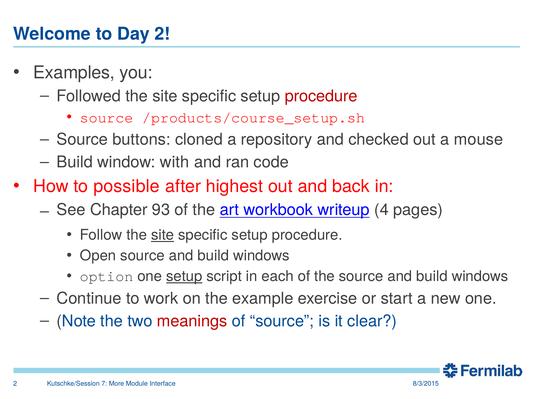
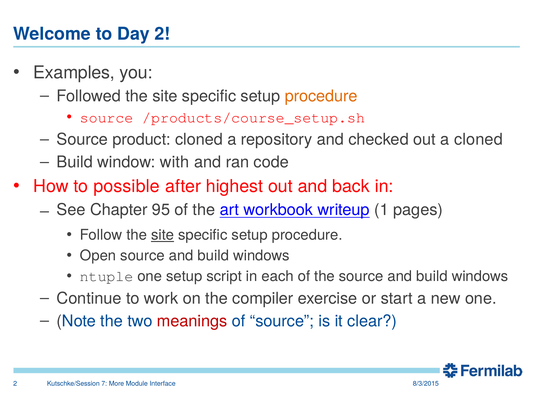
procedure at (321, 96) colour: red -> orange
buttons: buttons -> product
a mouse: mouse -> cloned
93: 93 -> 95
4: 4 -> 1
option: option -> ntuple
setup at (184, 277) underline: present -> none
example: example -> compiler
